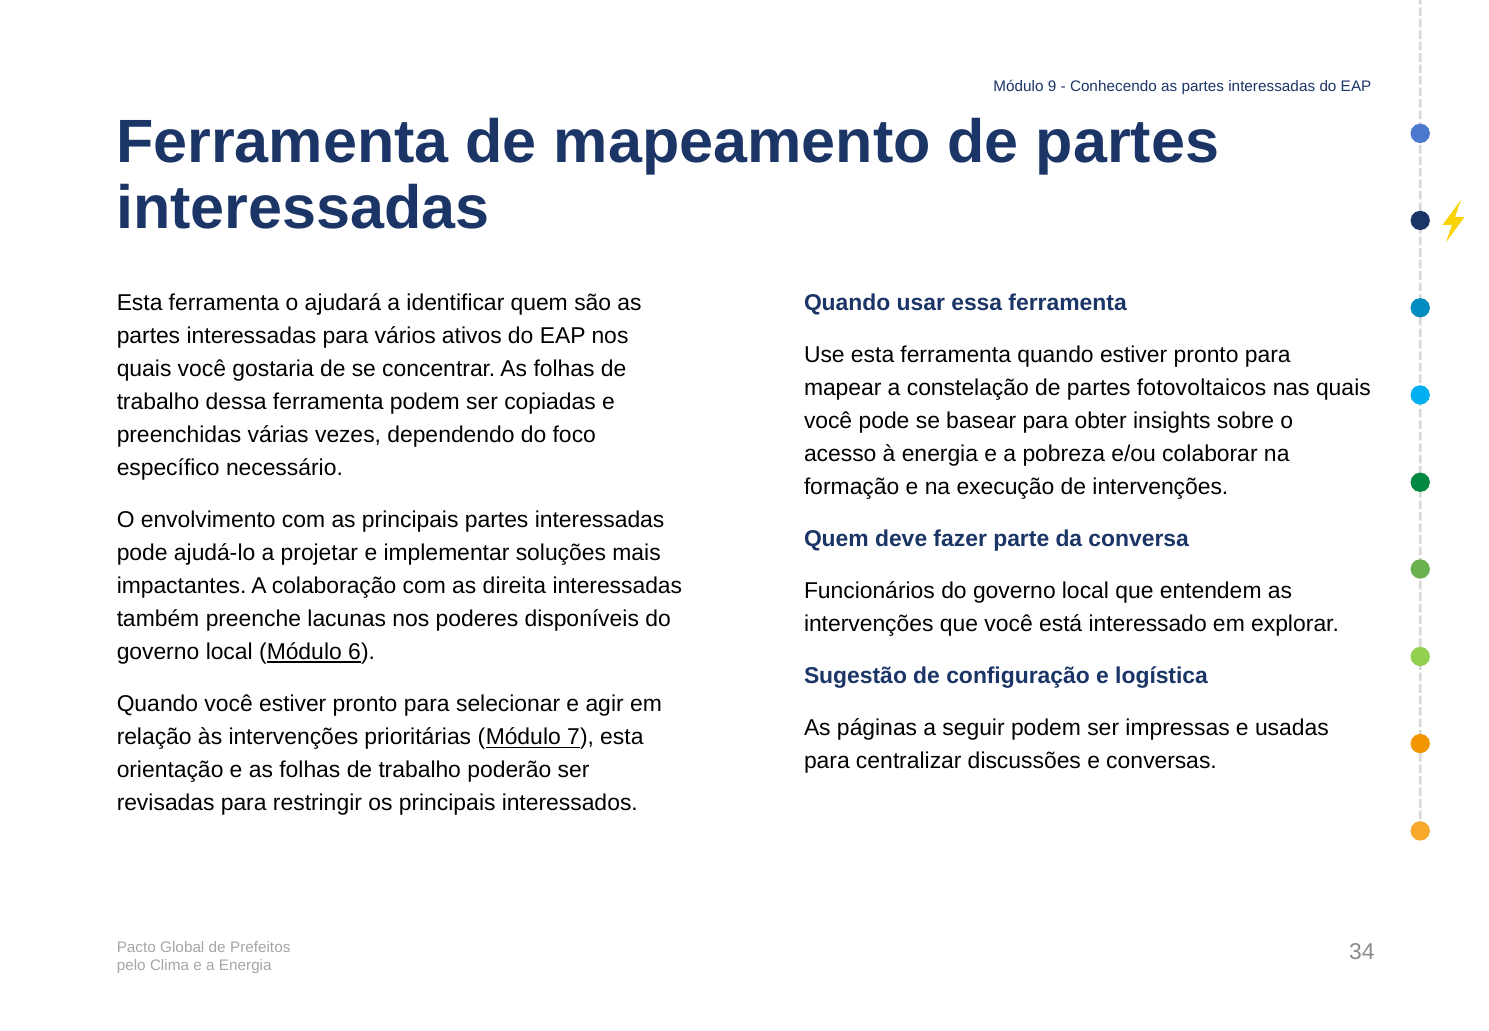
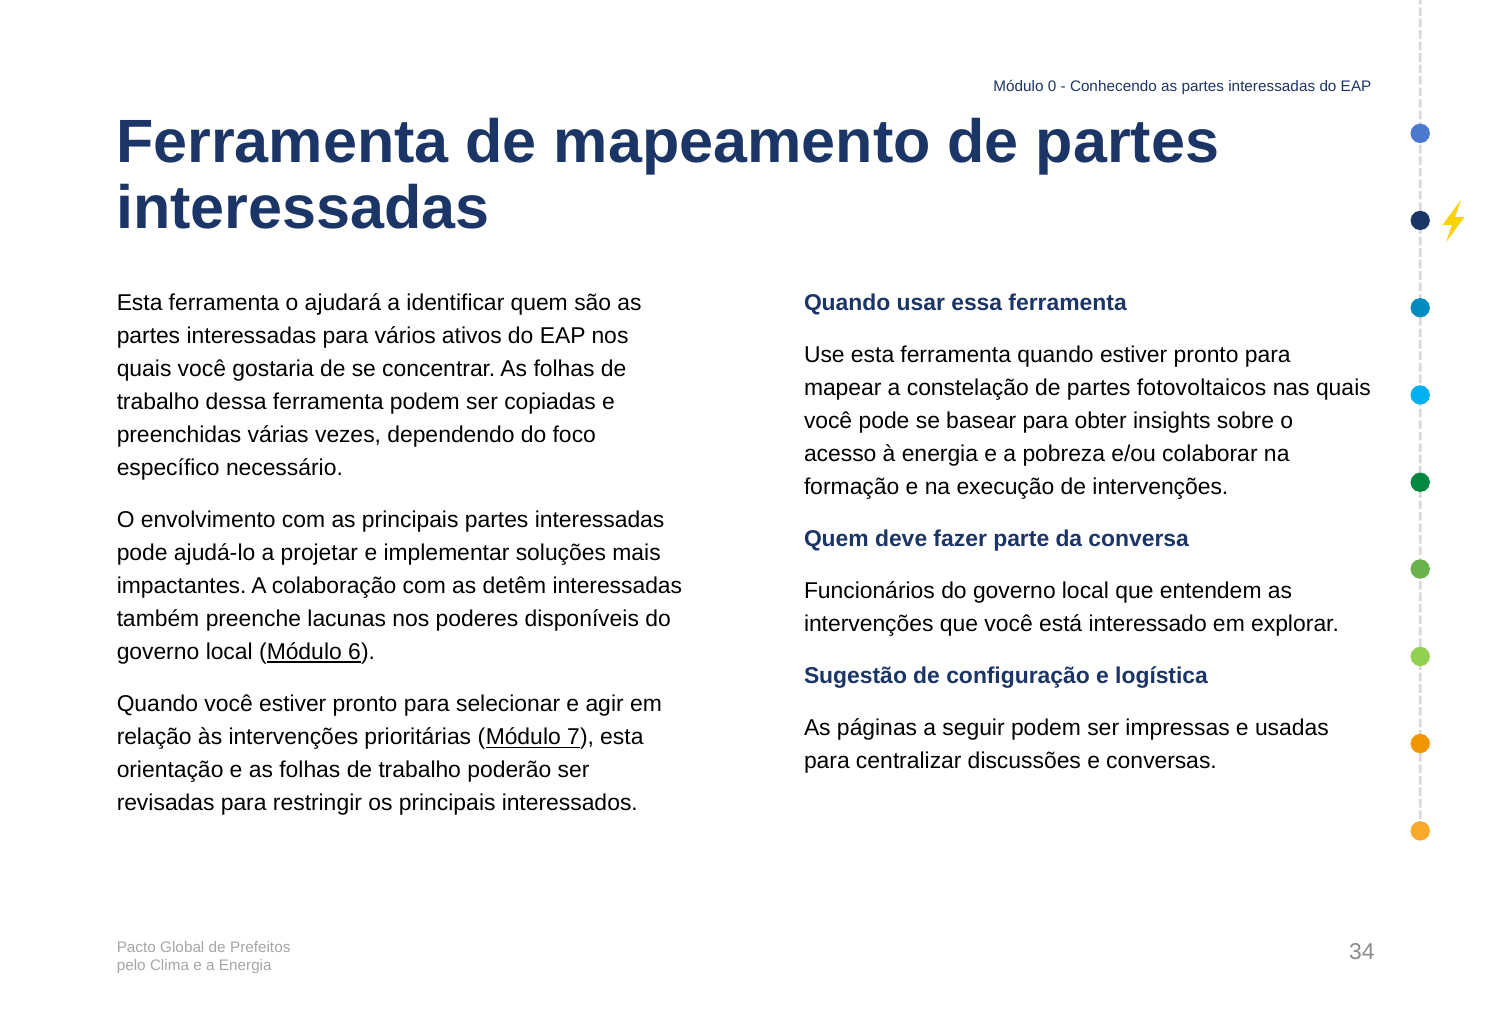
9: 9 -> 0
direita: direita -> detêm
